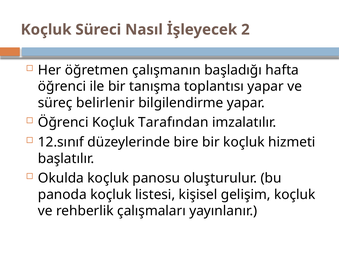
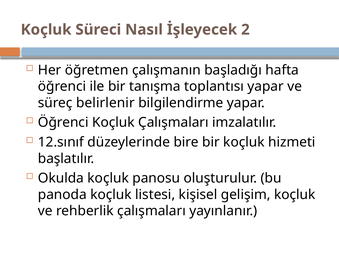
Koçluk Tarafından: Tarafından -> Çalışmaları
